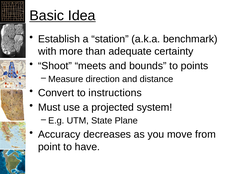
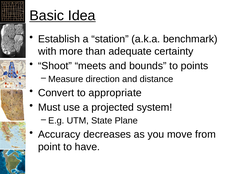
instructions: instructions -> appropriate
